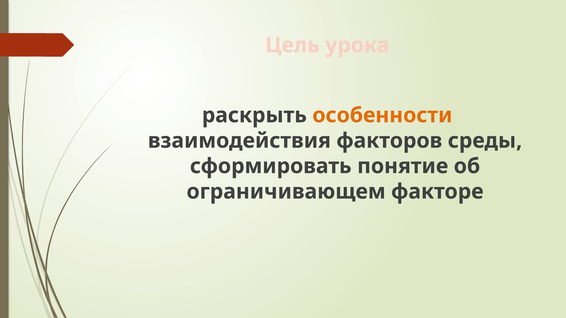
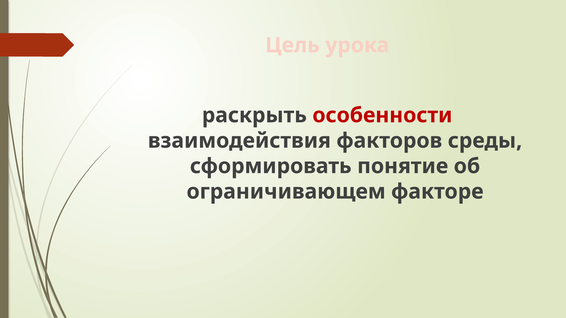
особенности colour: orange -> red
